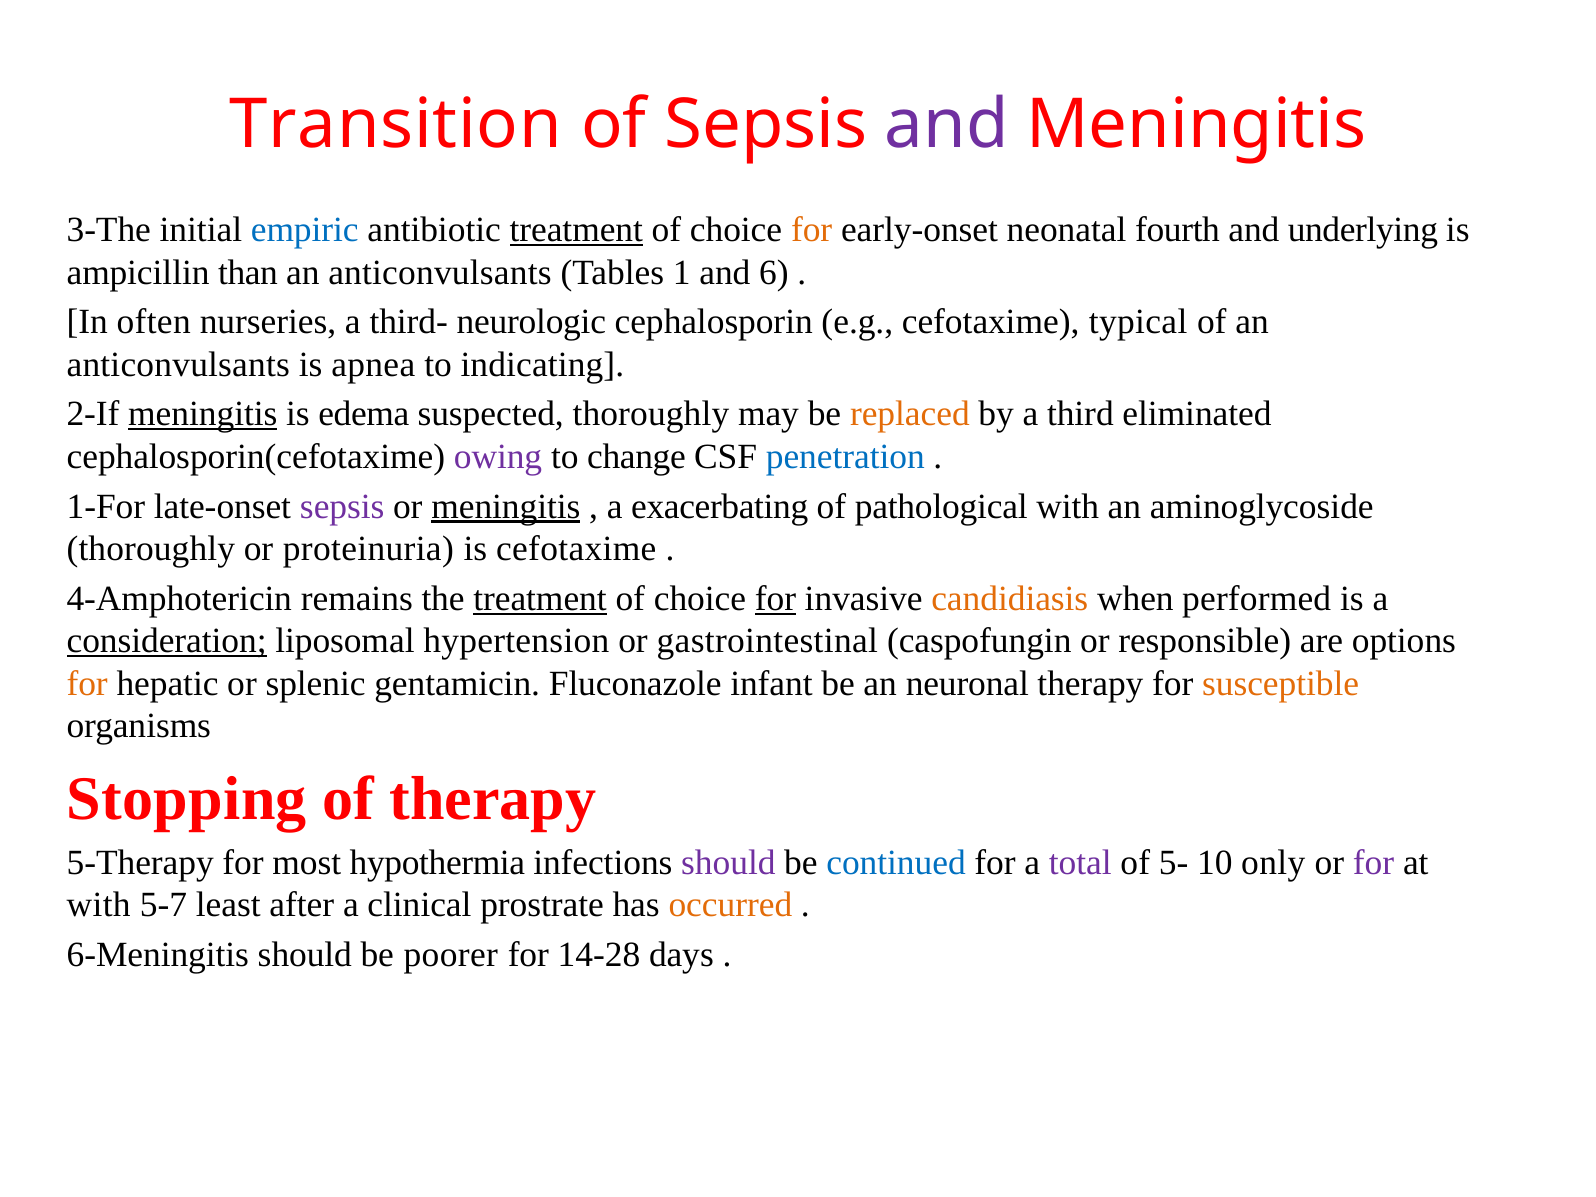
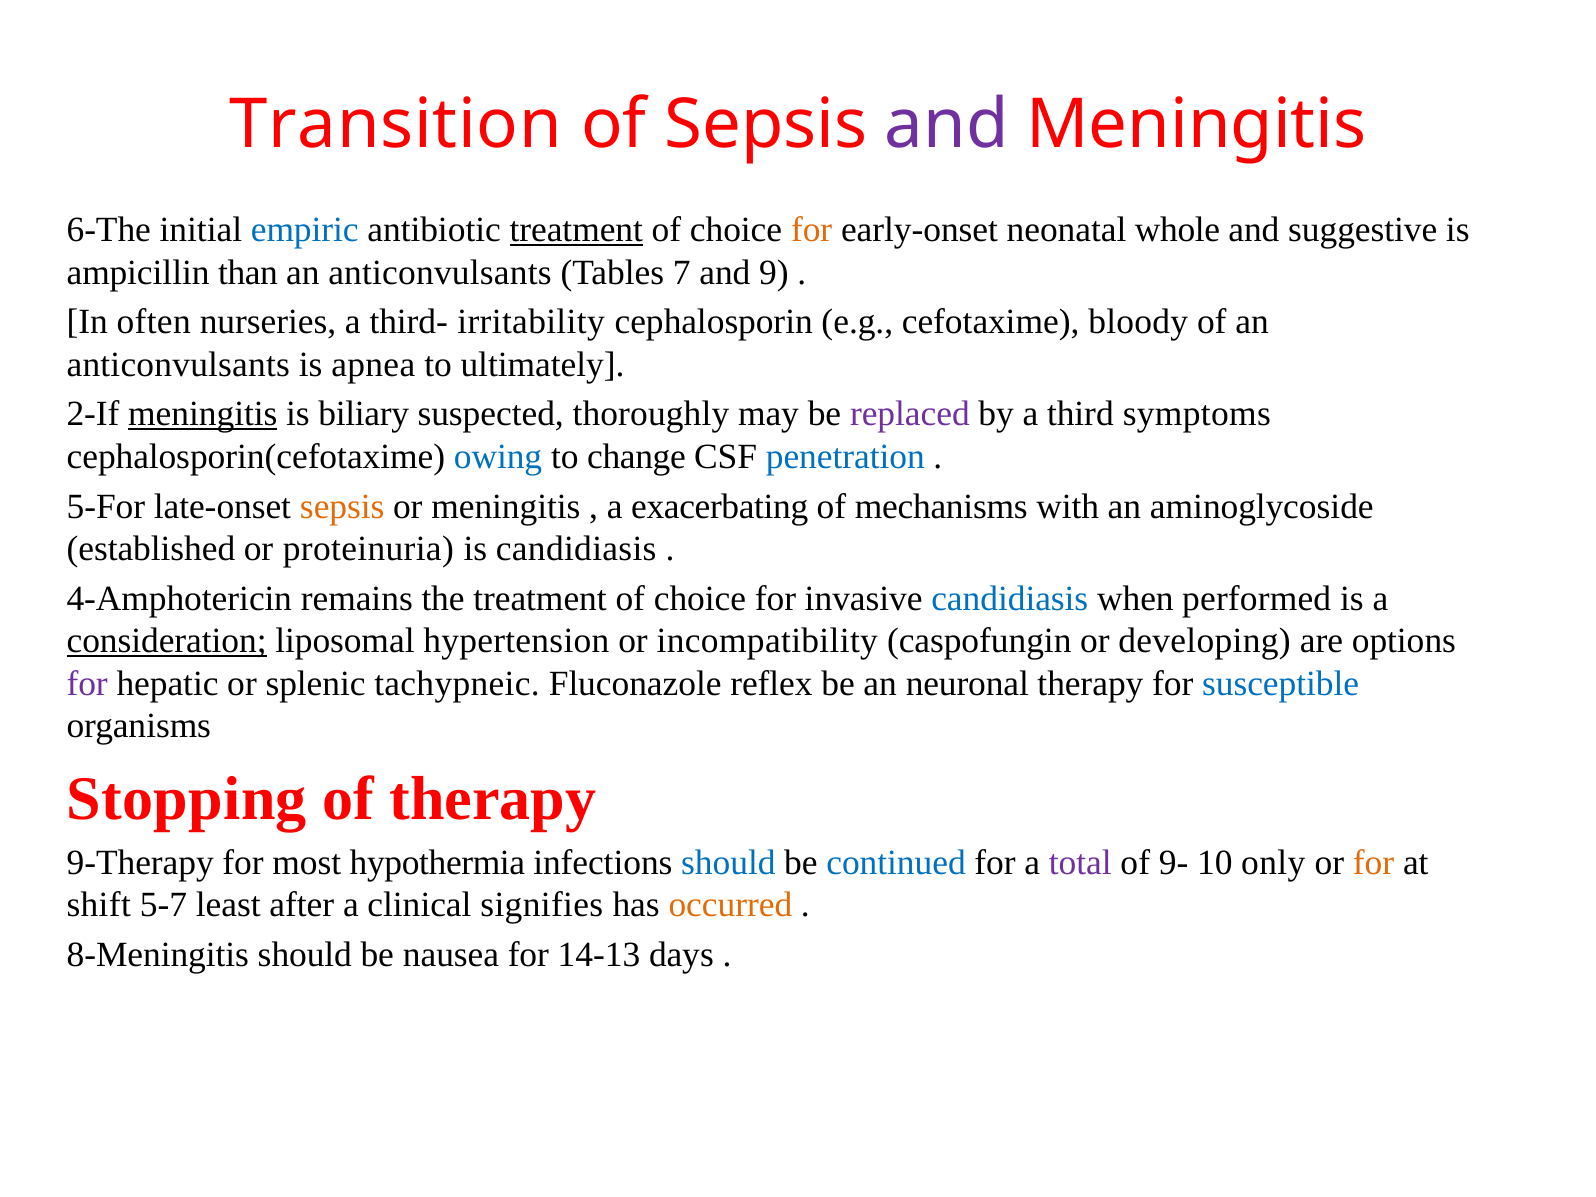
3-The: 3-The -> 6-The
fourth: fourth -> whole
underlying: underlying -> suggestive
1: 1 -> 7
6: 6 -> 9
neurologic: neurologic -> irritability
typical: typical -> bloody
indicating: indicating -> ultimately
edema: edema -> biliary
replaced colour: orange -> purple
eliminated: eliminated -> symptoms
owing colour: purple -> blue
1-For: 1-For -> 5-For
sepsis at (342, 506) colour: purple -> orange
meningitis at (506, 506) underline: present -> none
pathological: pathological -> mechanisms
thoroughly at (151, 549): thoroughly -> established
is cefotaxime: cefotaxime -> candidiasis
treatment at (540, 598) underline: present -> none
for at (775, 598) underline: present -> none
candidiasis at (1010, 598) colour: orange -> blue
gastrointestinal: gastrointestinal -> incompatibility
responsible: responsible -> developing
for at (87, 684) colour: orange -> purple
gentamicin: gentamicin -> tachypneic
infant: infant -> reflex
susceptible colour: orange -> blue
5-Therapy: 5-Therapy -> 9-Therapy
should at (728, 863) colour: purple -> blue
5-: 5- -> 9-
for at (1374, 863) colour: purple -> orange
with at (99, 905): with -> shift
prostrate: prostrate -> signifies
6-Meningitis: 6-Meningitis -> 8-Meningitis
poorer: poorer -> nausea
14-28: 14-28 -> 14-13
